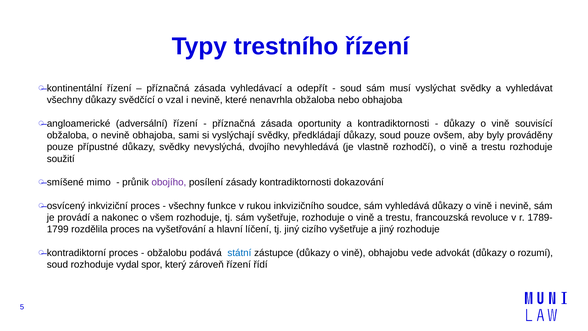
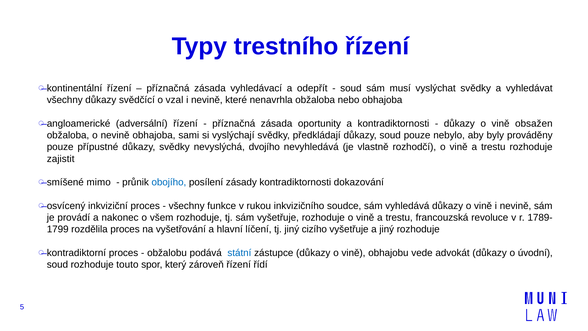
souvisící: souvisící -> obsažen
ovšem: ovšem -> nebylo
soužití: soužití -> zajistit
obojího colour: purple -> blue
rozumí: rozumí -> úvodní
vydal: vydal -> touto
